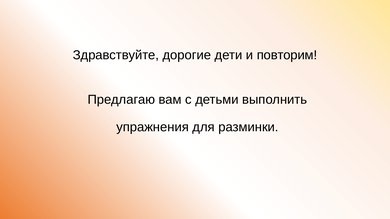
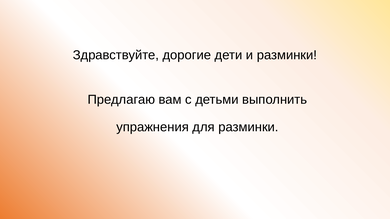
и повторим: повторим -> разминки
